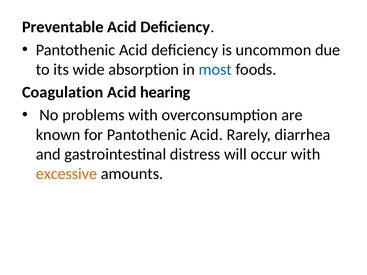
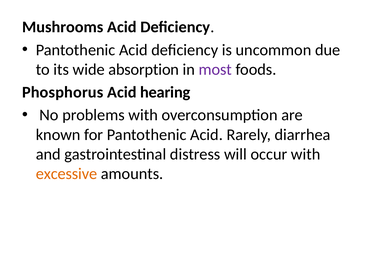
Preventable: Preventable -> Mushrooms
most colour: blue -> purple
Coagulation: Coagulation -> Phosphorus
